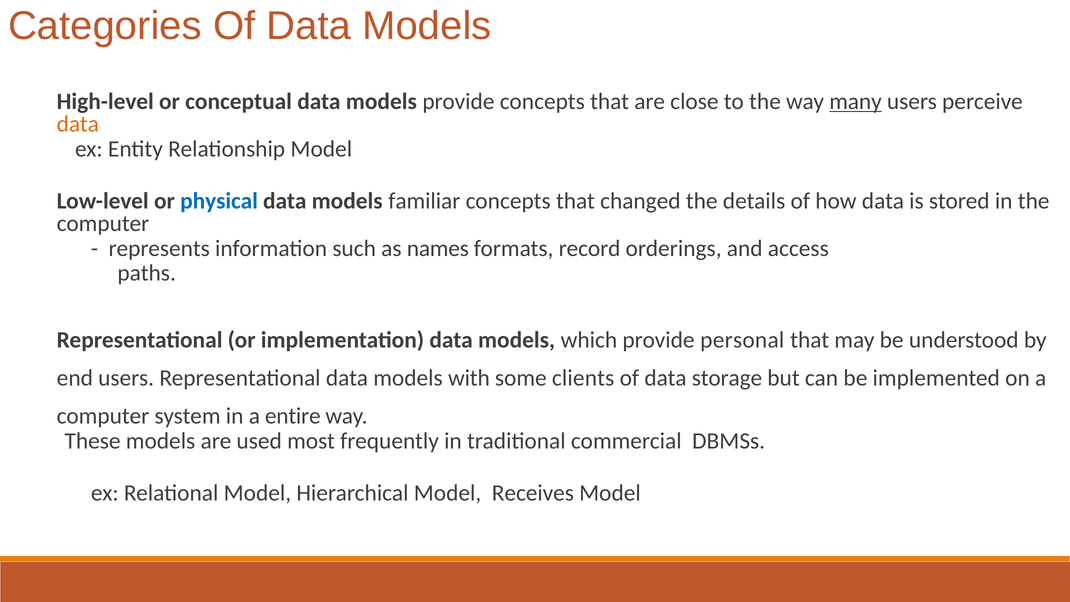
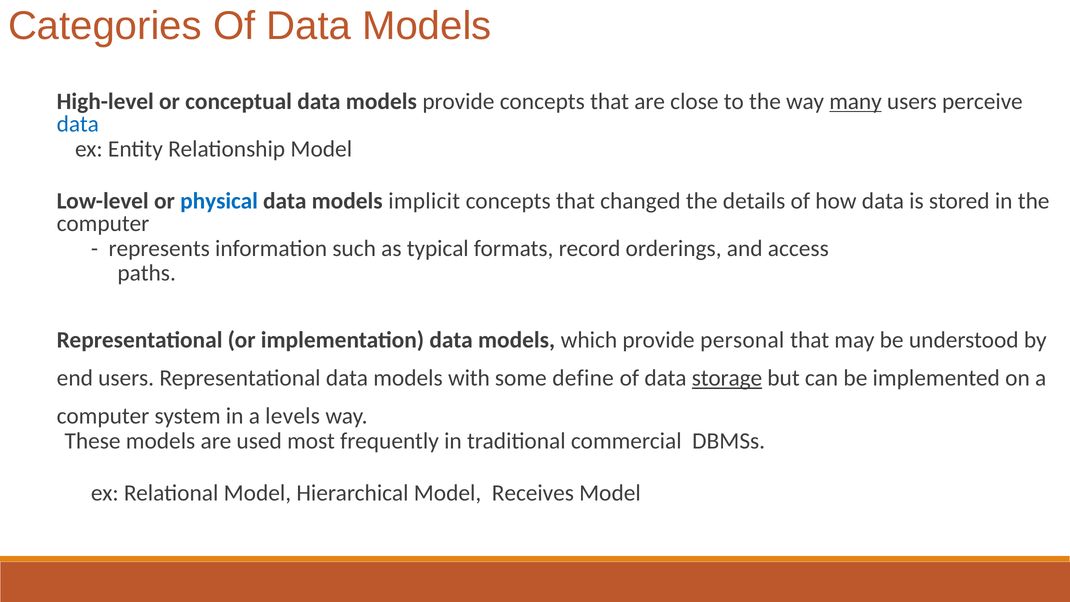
data at (78, 124) colour: orange -> blue
familiar: familiar -> implicit
names: names -> typical
clients: clients -> define
storage underline: none -> present
entire: entire -> levels
